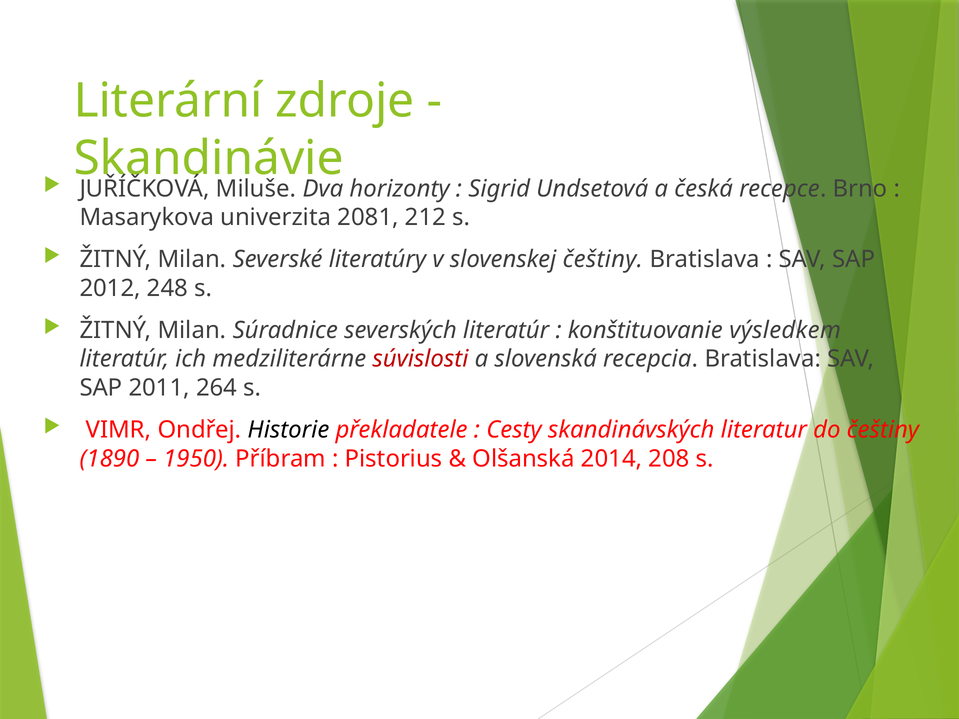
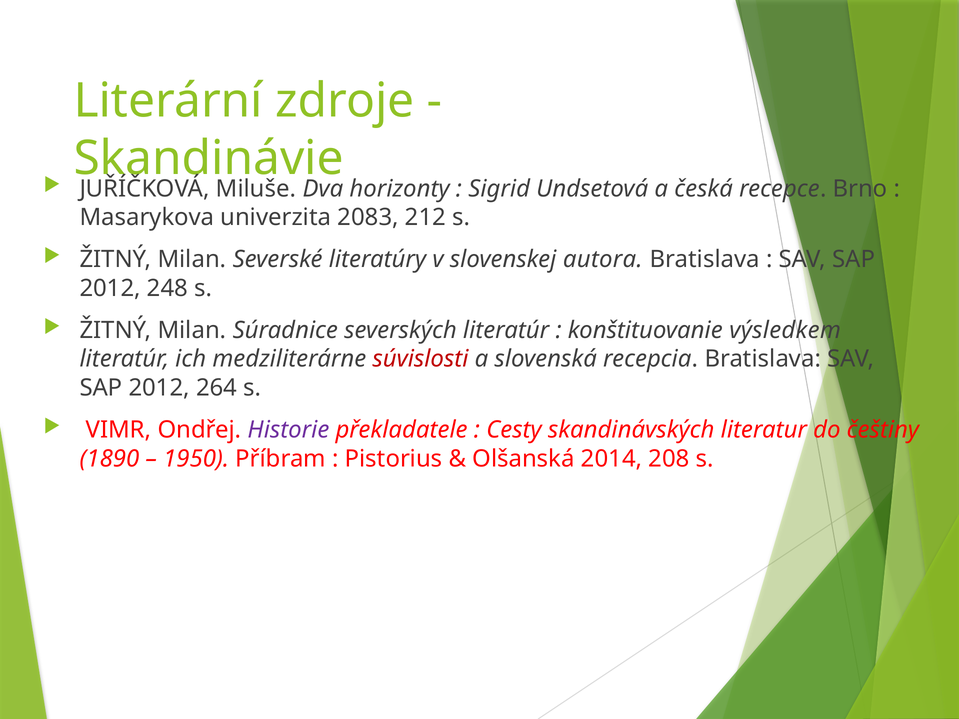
2081: 2081 -> 2083
slovenskej češtiny: češtiny -> autora
2011 at (159, 388): 2011 -> 2012
Historie colour: black -> purple
